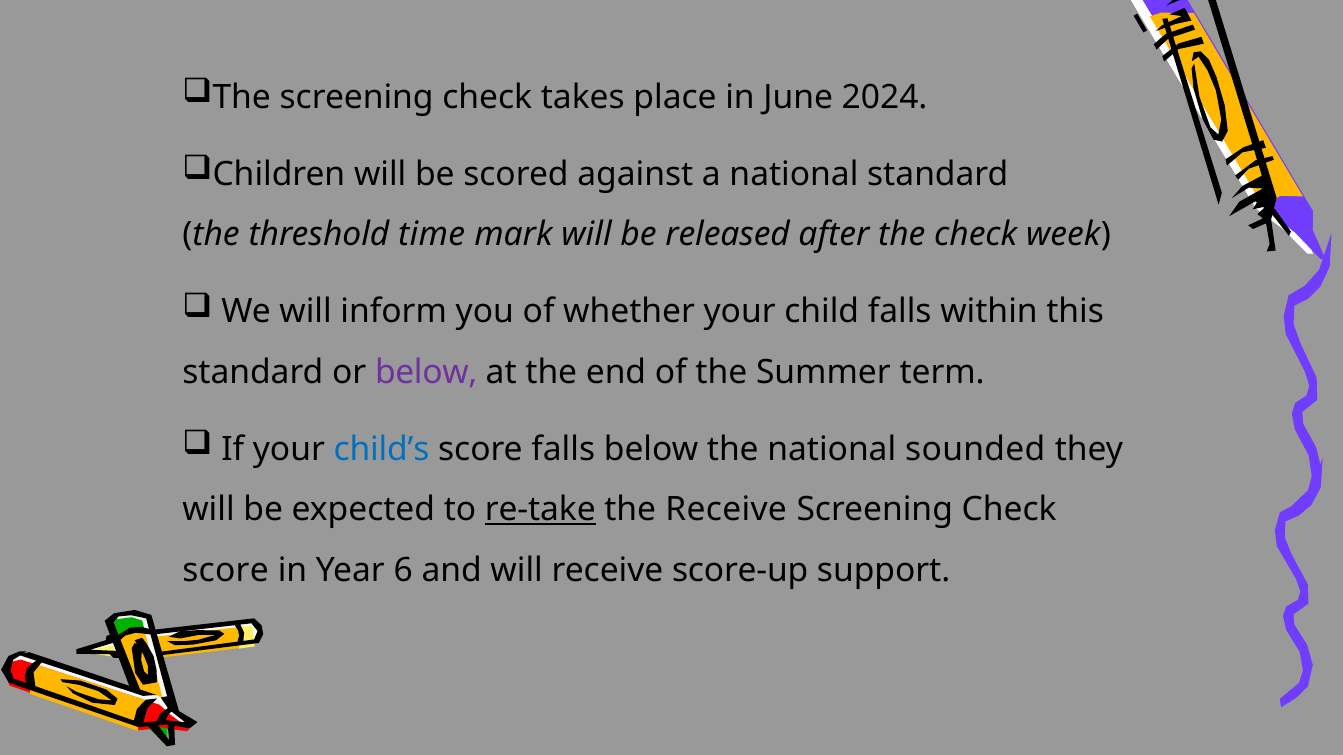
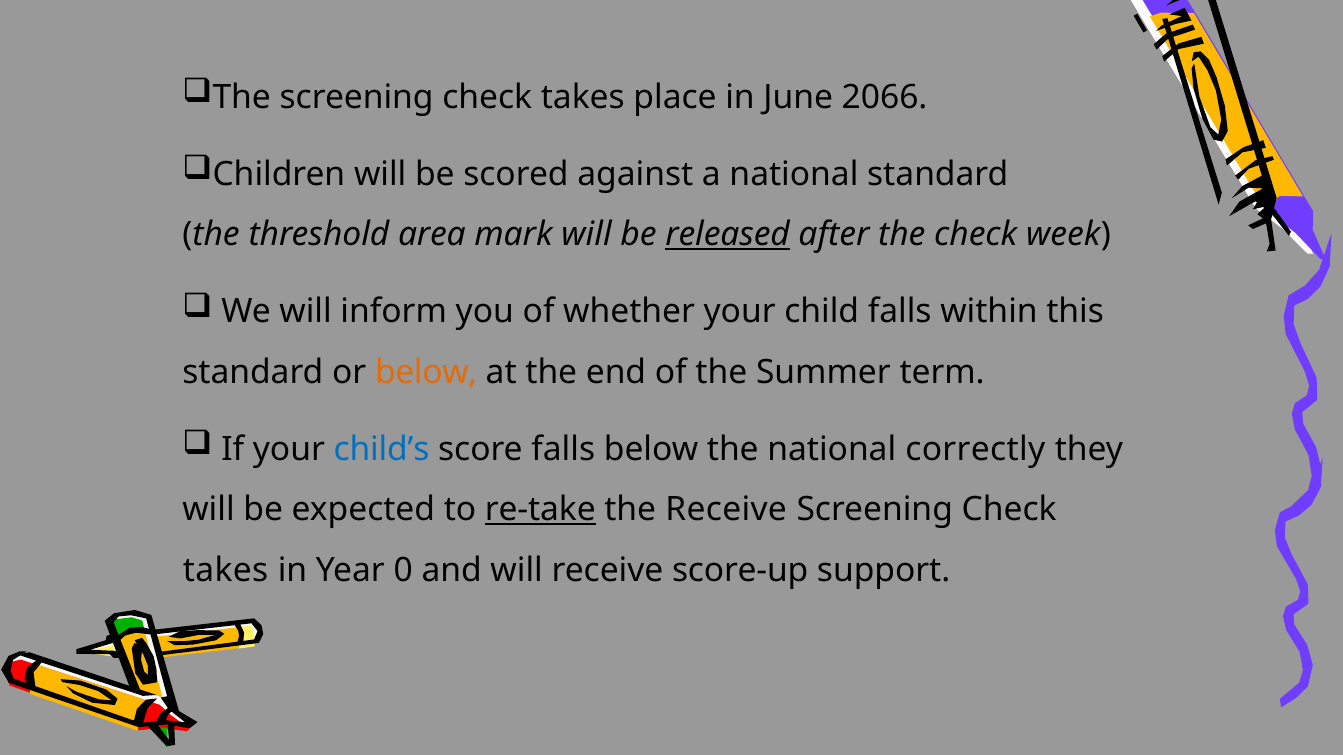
2024: 2024 -> 2066
time: time -> area
released underline: none -> present
below at (426, 372) colour: purple -> orange
sounded: sounded -> correctly
score at (226, 570): score -> takes
6: 6 -> 0
